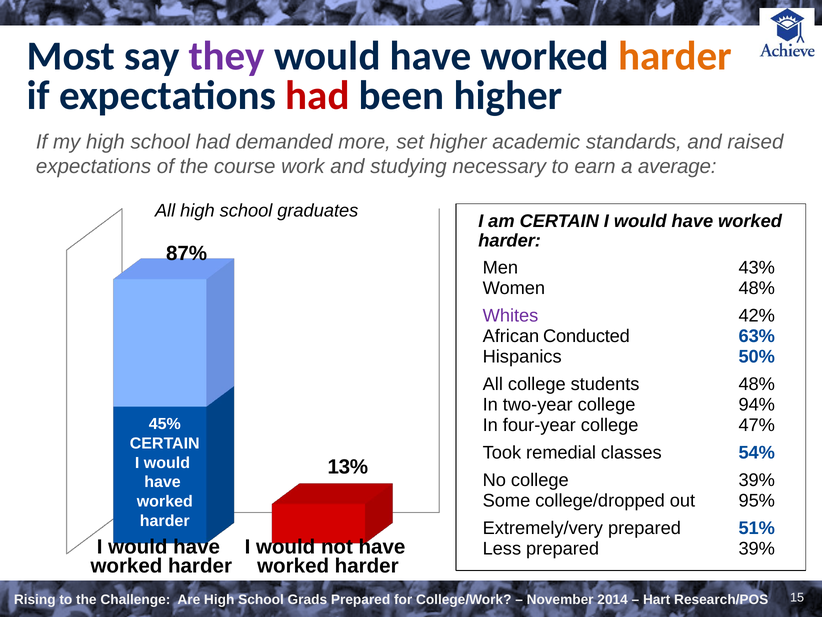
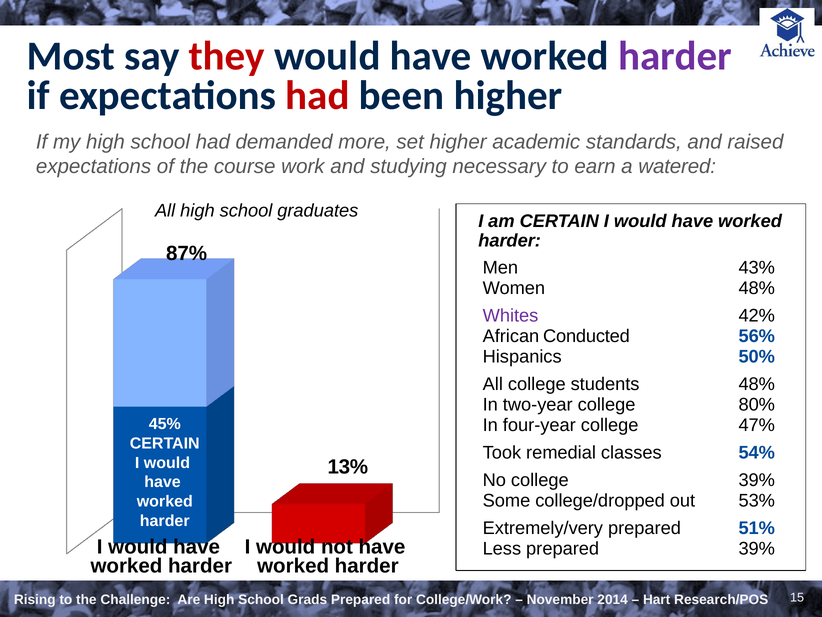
they colour: purple -> red
harder at (675, 56) colour: orange -> purple
average: average -> watered
63%: 63% -> 56%
94%: 94% -> 80%
95%: 95% -> 53%
